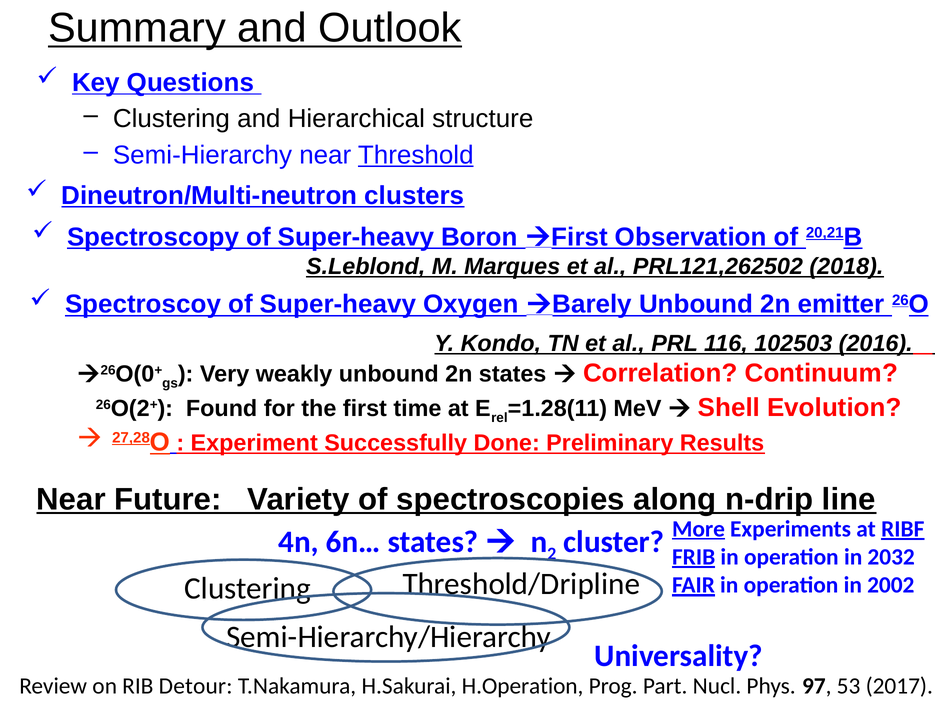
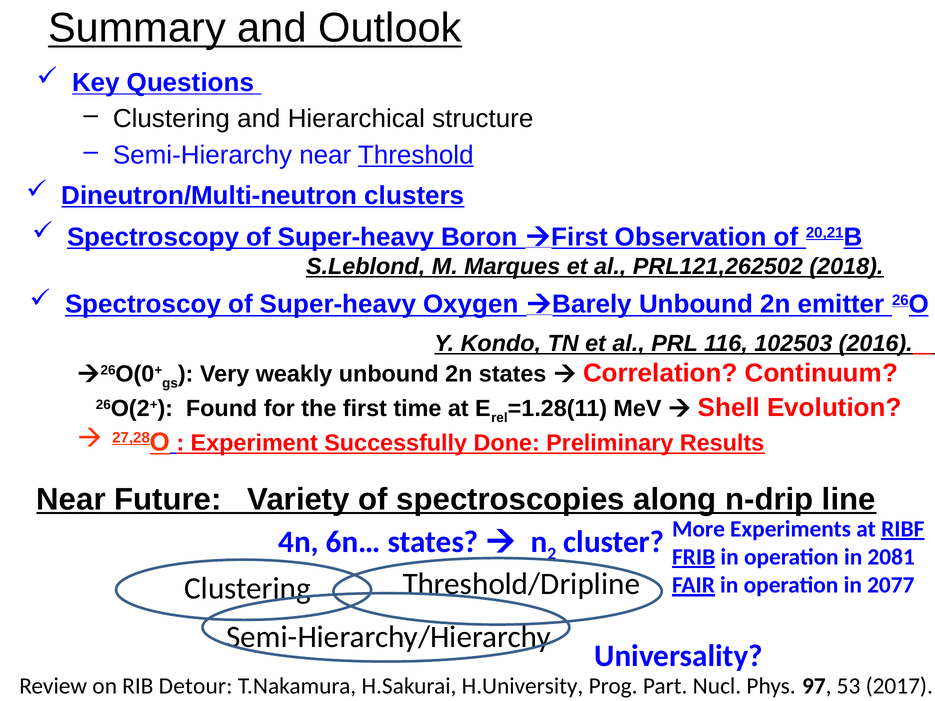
More underline: present -> none
2032: 2032 -> 2081
2002: 2002 -> 2077
H.Operation: H.Operation -> H.University
